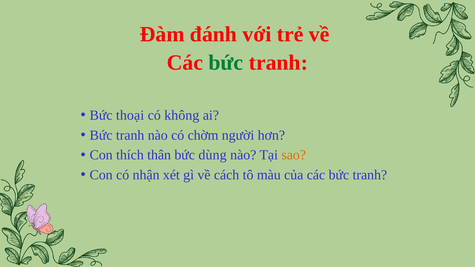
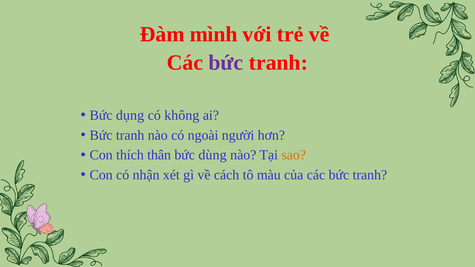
đánh: đánh -> mình
bức at (226, 63) colour: green -> purple
thoại: thoại -> dụng
chờm: chờm -> ngoài
